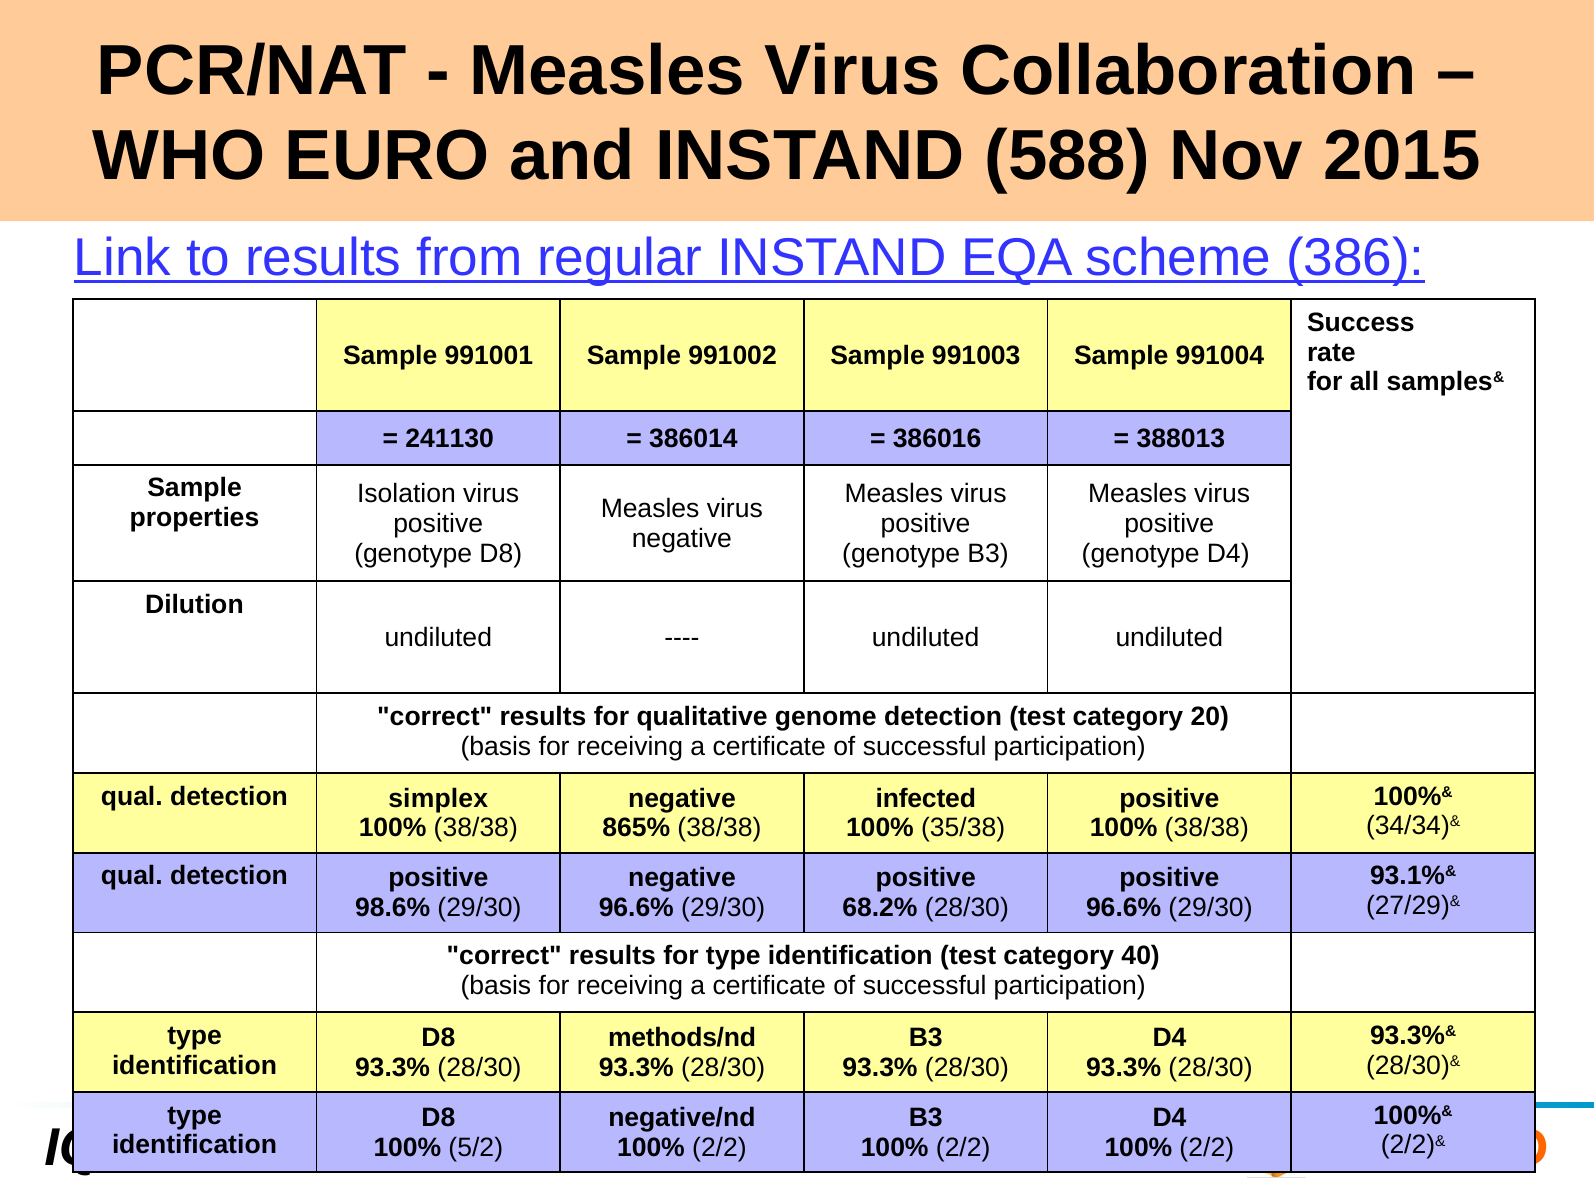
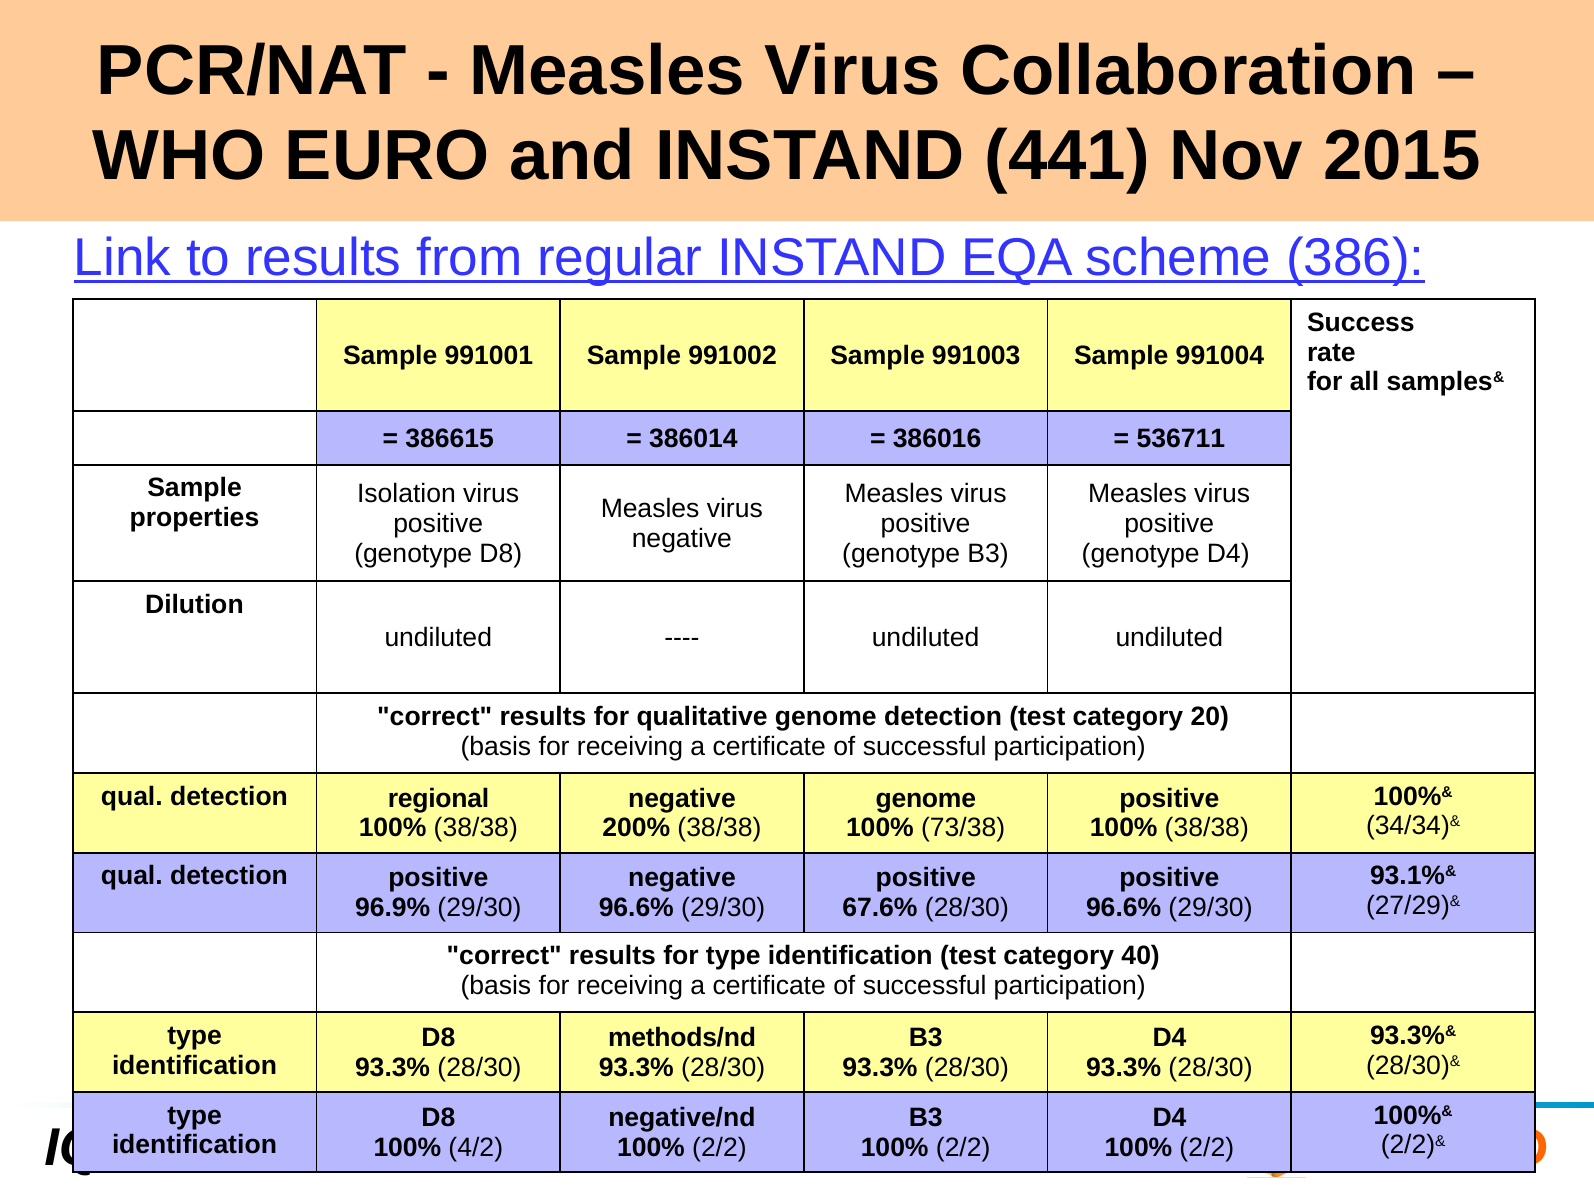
588: 588 -> 441
241130: 241130 -> 386615
388013: 388013 -> 536711
simplex: simplex -> regional
infected at (926, 798): infected -> genome
865%: 865% -> 200%
35/38: 35/38 -> 73/38
98.6%: 98.6% -> 96.9%
68.2%: 68.2% -> 67.6%
5/2: 5/2 -> 4/2
